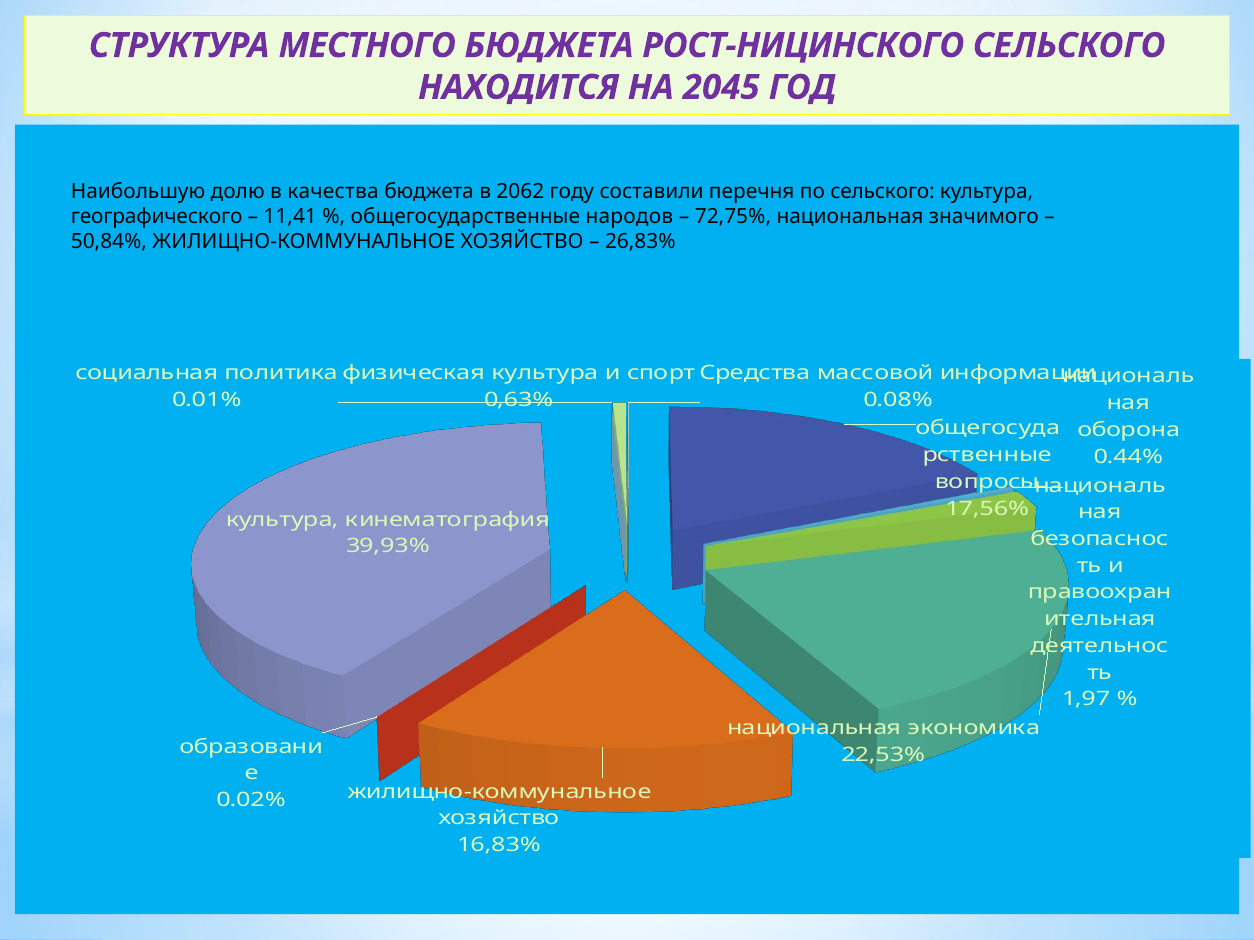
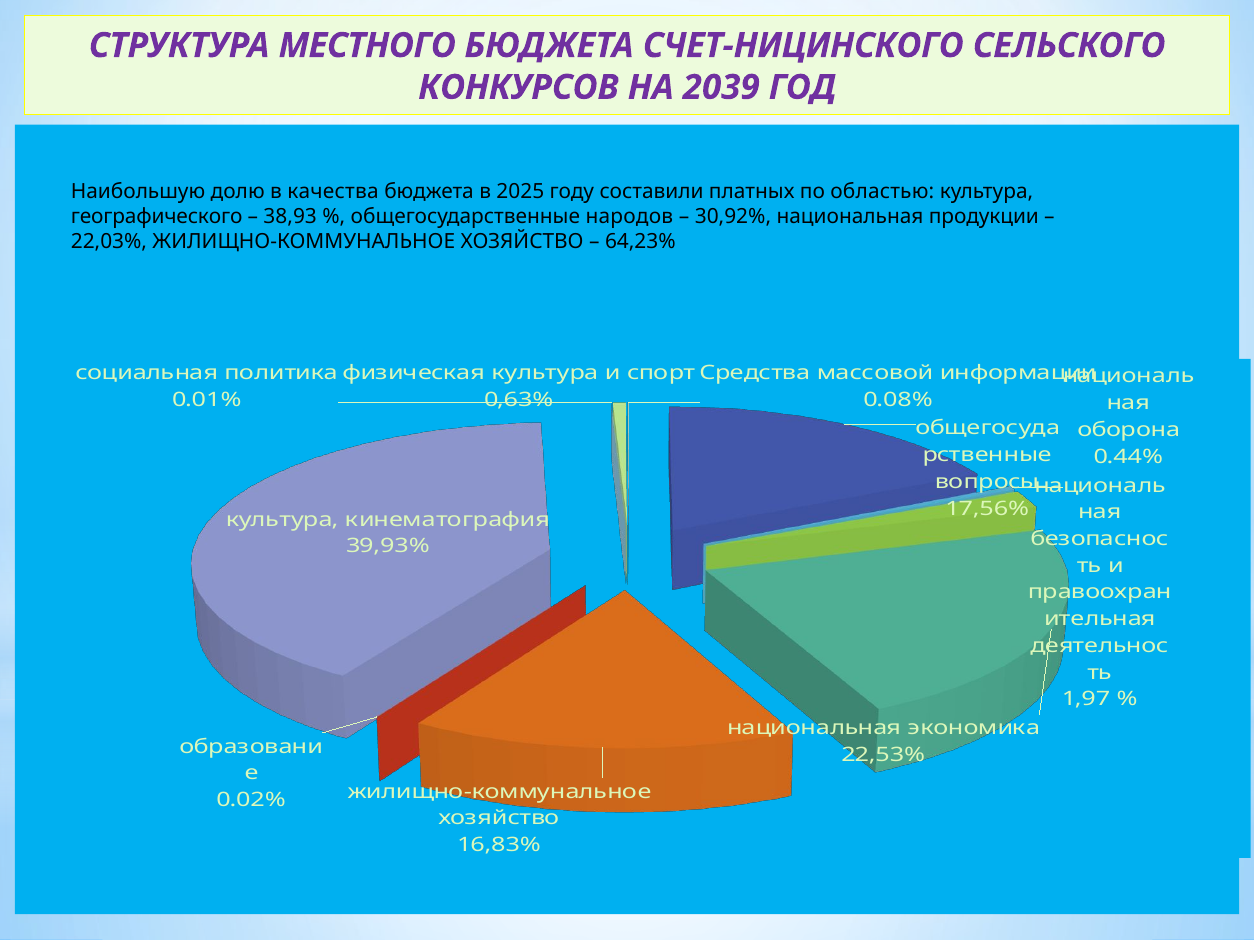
РОСТ-НИЦИНСКОГО: РОСТ-НИЦИНСКОГО -> СЧЕТ-НИЦИНСКОГО
НАХОДИТСЯ: НАХОДИТСЯ -> КОНКУРСОВ
2045: 2045 -> 2039
2062: 2062 -> 2025
перечня: перечня -> платных
по сельского: сельского -> областью
11,41: 11,41 -> 38,93
72,75%: 72,75% -> 30,92%
значимого: значимого -> продукции
50,84%: 50,84% -> 22,03%
26,83%: 26,83% -> 64,23%
